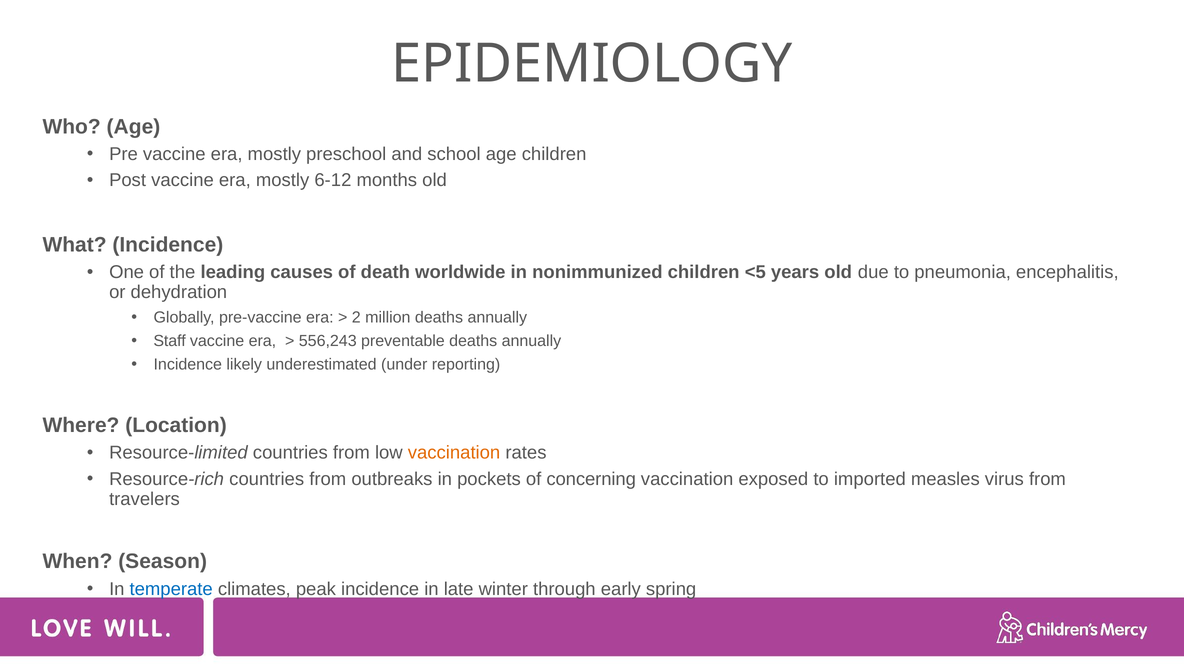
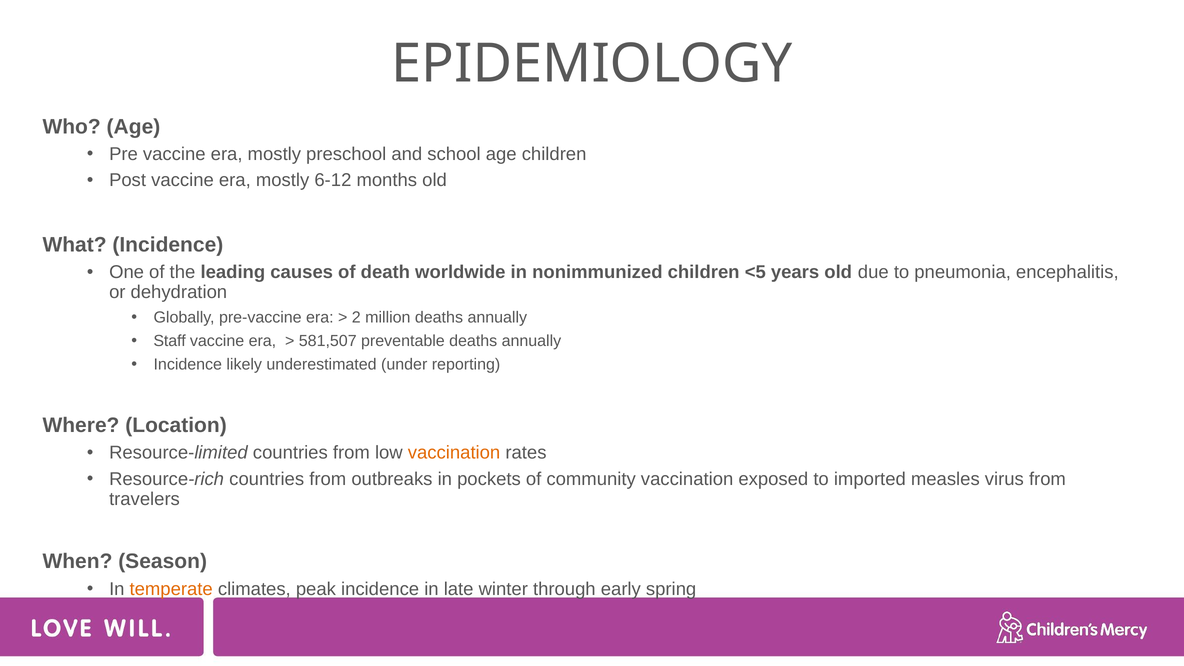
556,243: 556,243 -> 581,507
concerning: concerning -> community
temperate colour: blue -> orange
